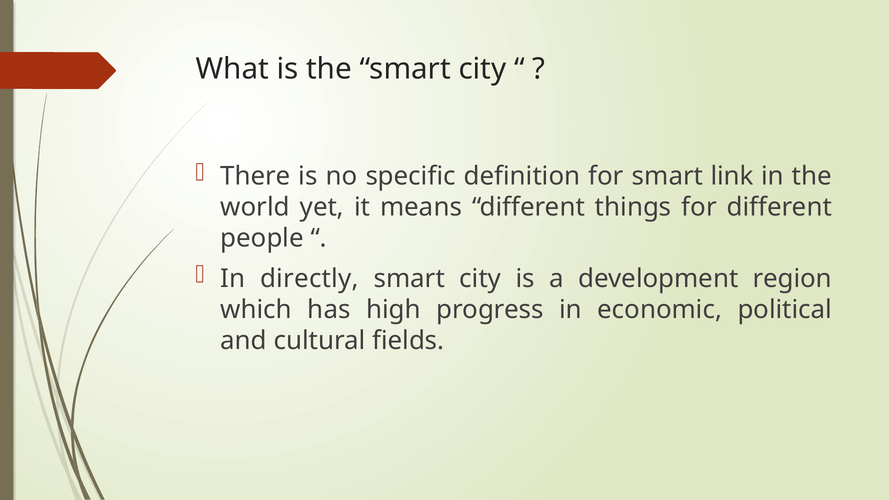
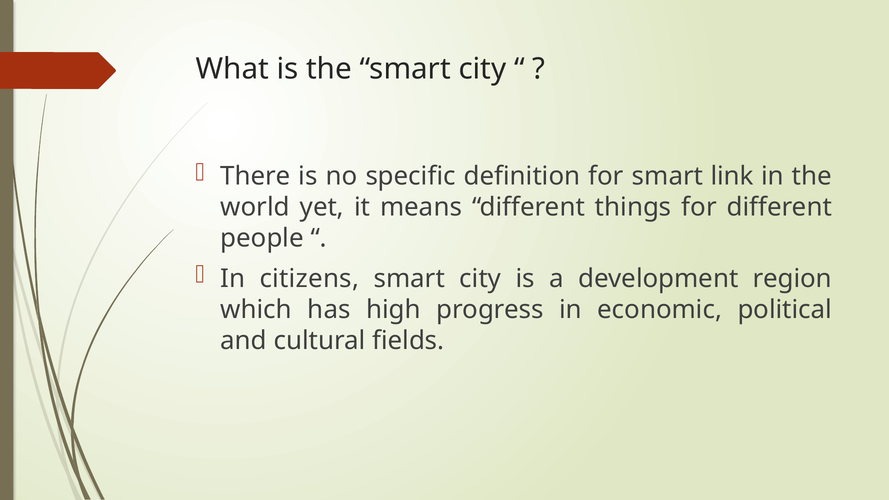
directly: directly -> citizens
